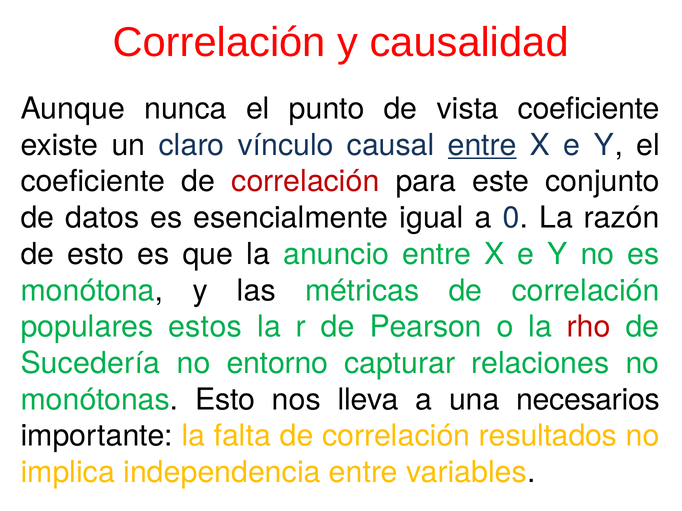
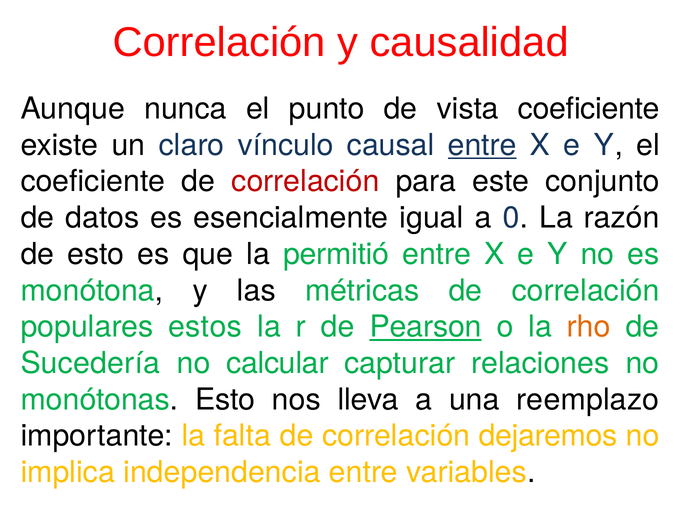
anuncio: anuncio -> permitió
Pearson underline: none -> present
rho colour: red -> orange
entorno: entorno -> calcular
necesarios: necesarios -> reemplazo
resultados: resultados -> dejaremos
